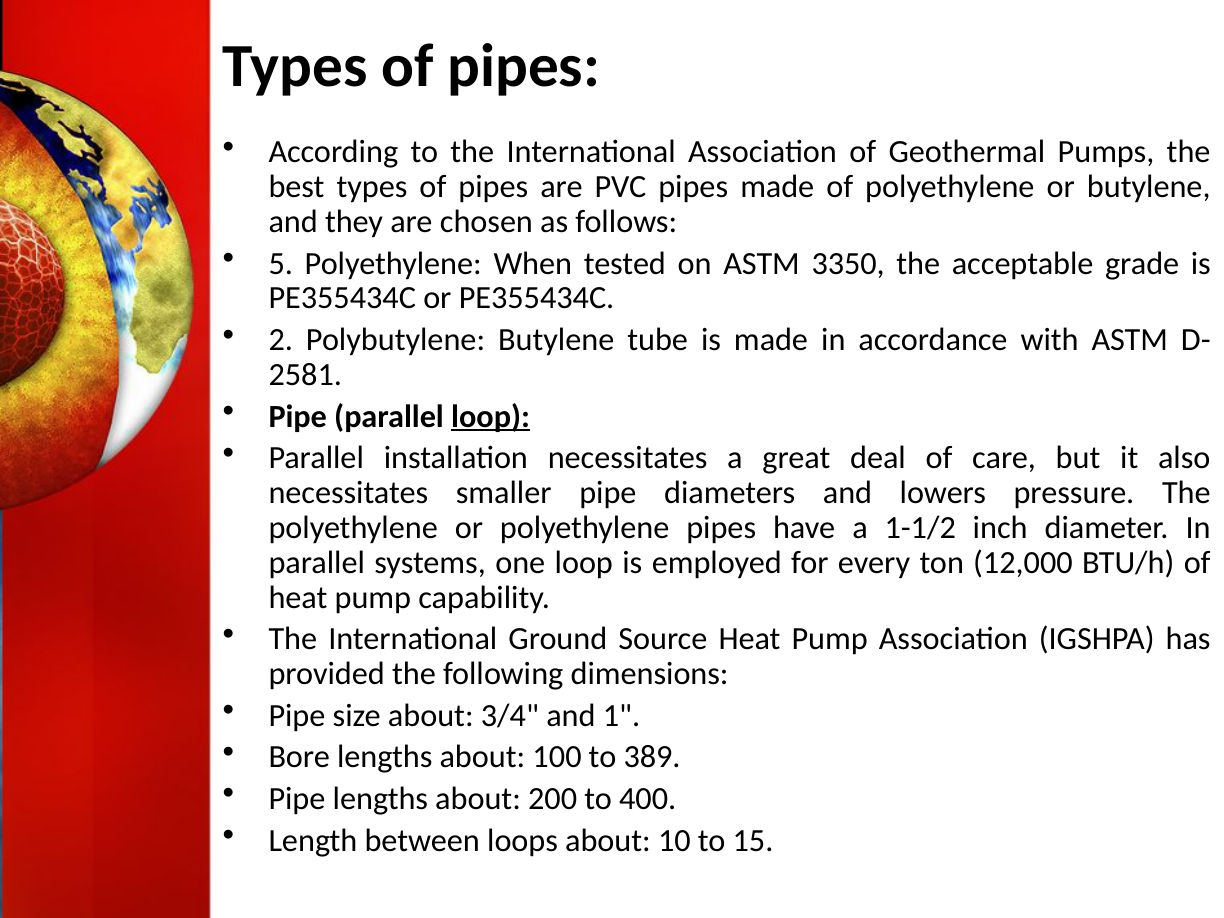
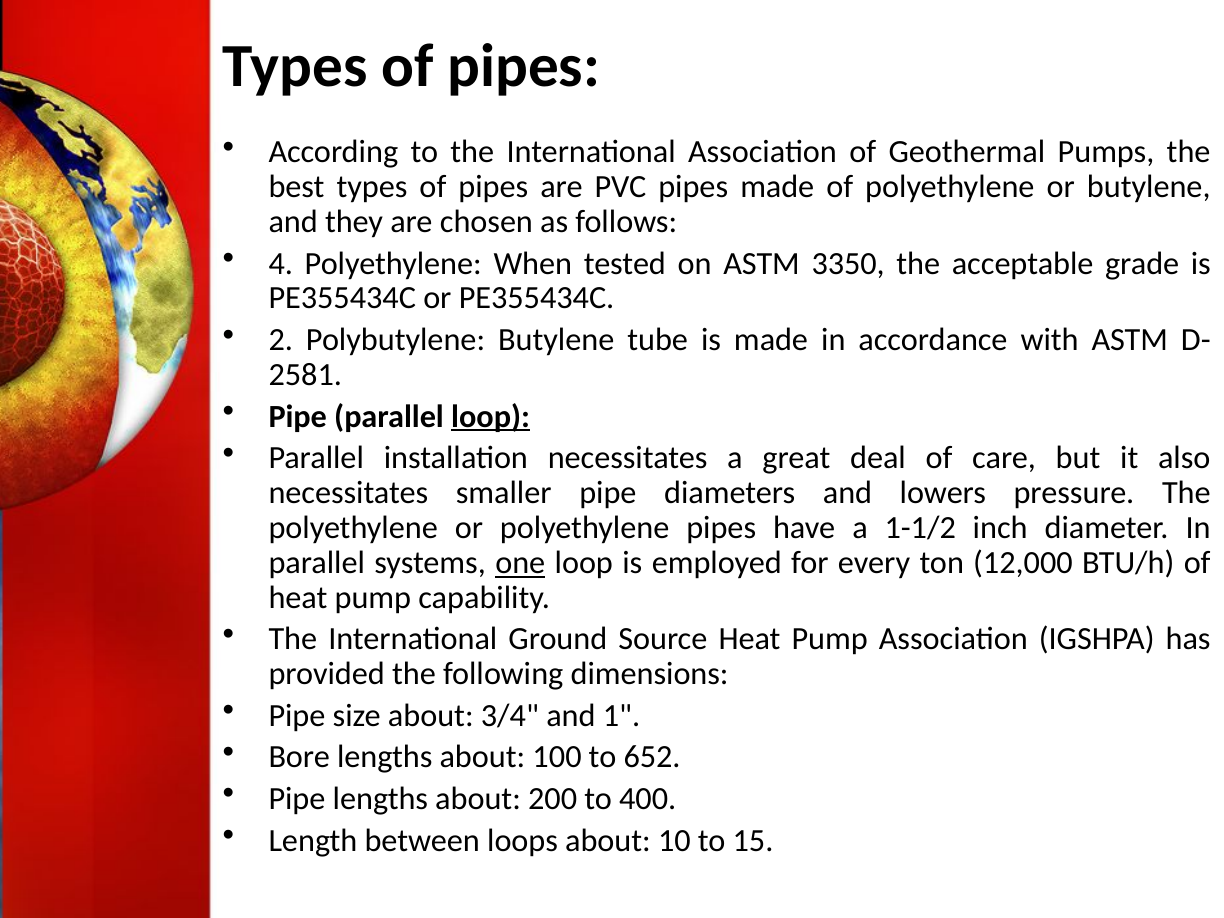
5: 5 -> 4
one underline: none -> present
389: 389 -> 652
